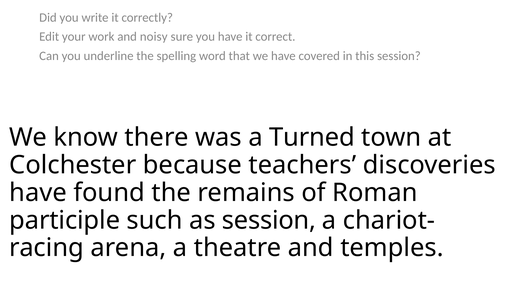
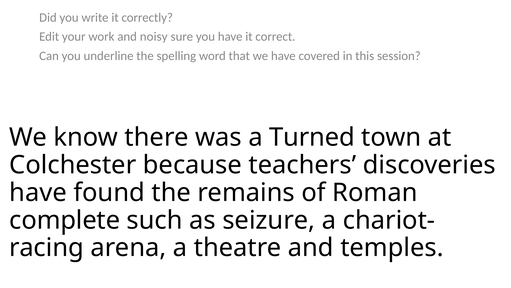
participle: participle -> complete
as session: session -> seizure
